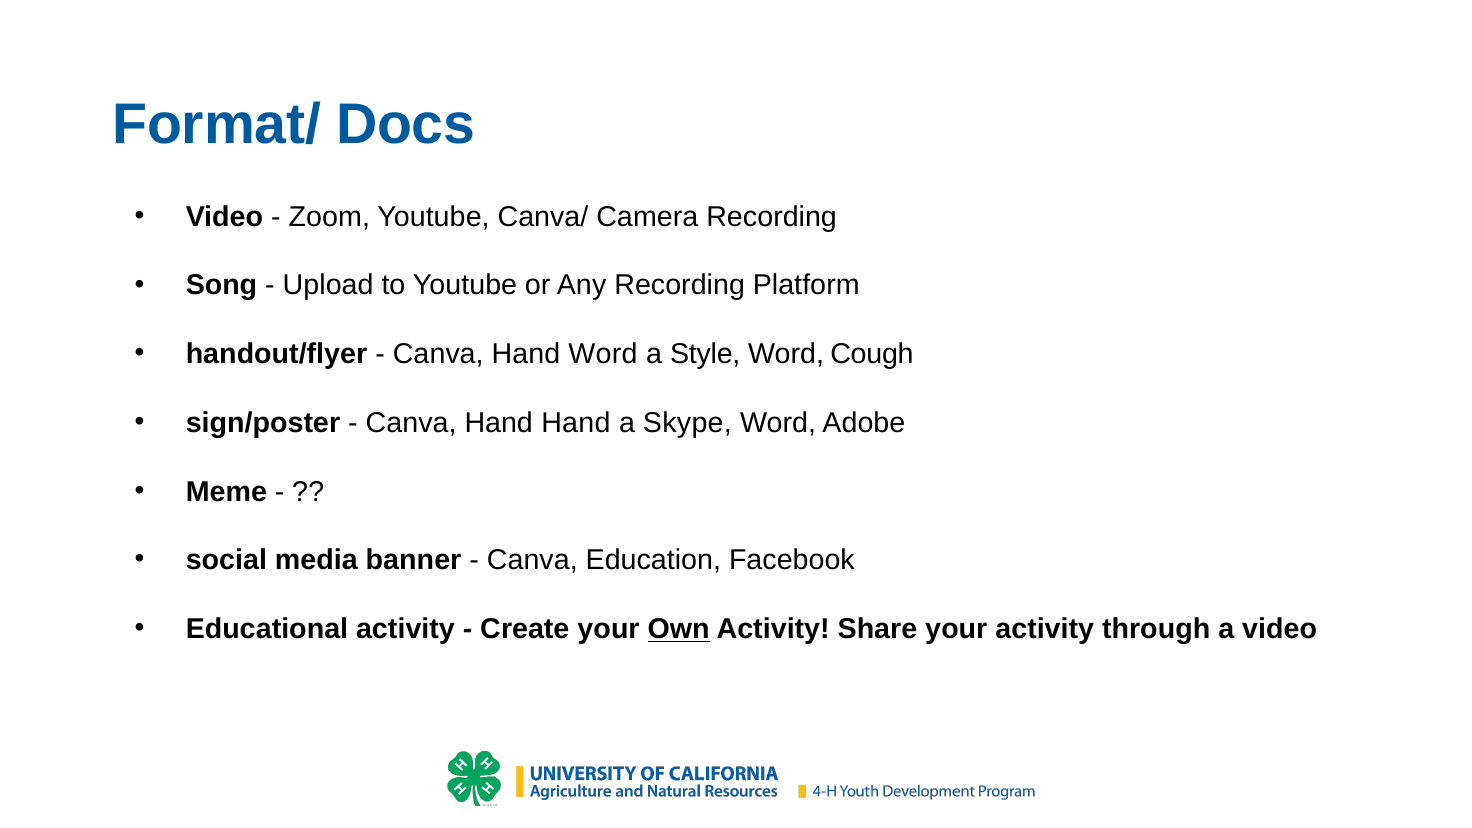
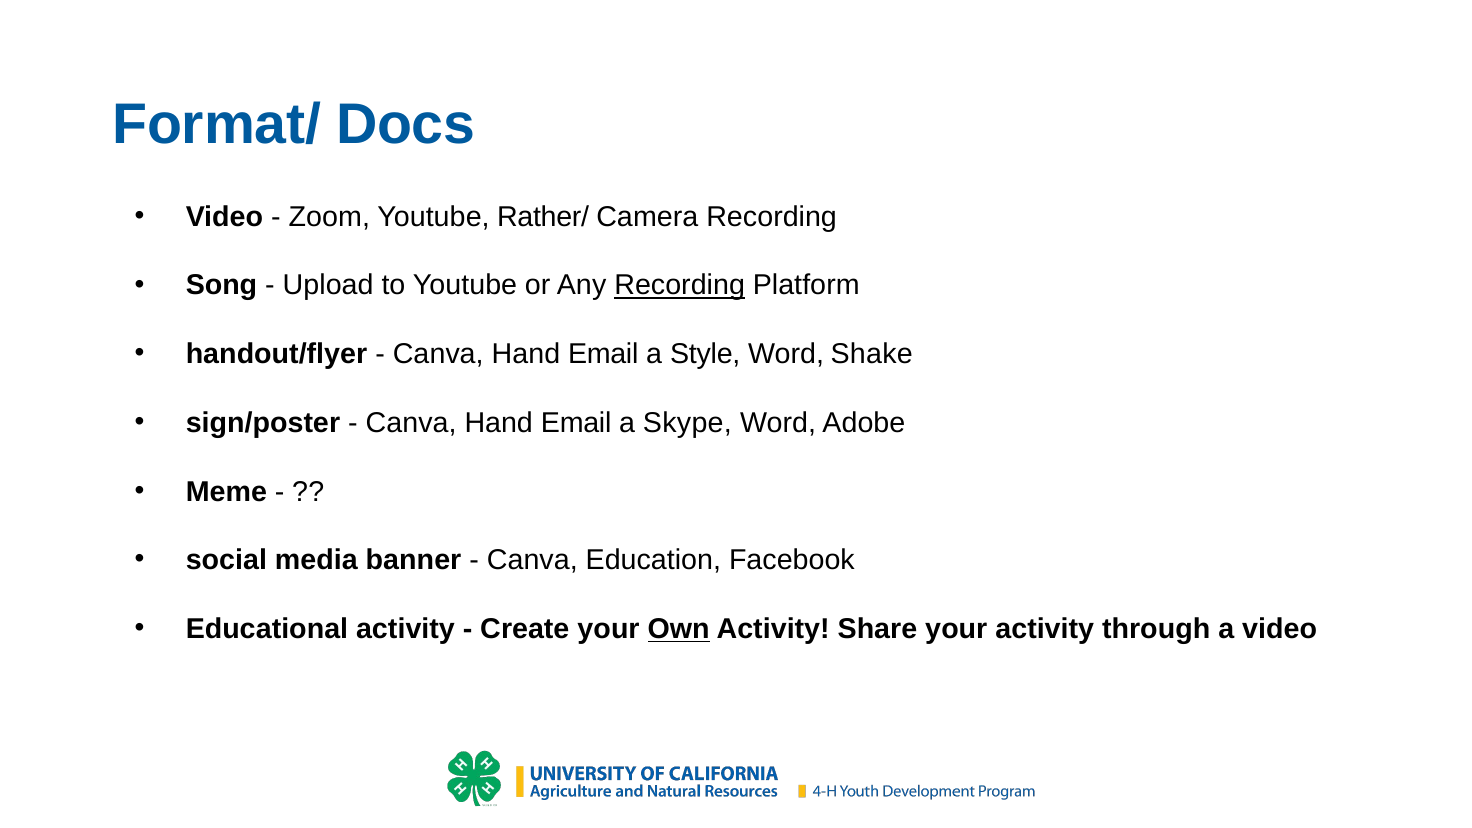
Canva/: Canva/ -> Rather/
Recording at (680, 285) underline: none -> present
Word at (603, 354): Word -> Email
Cough: Cough -> Shake
Hand at (576, 423): Hand -> Email
